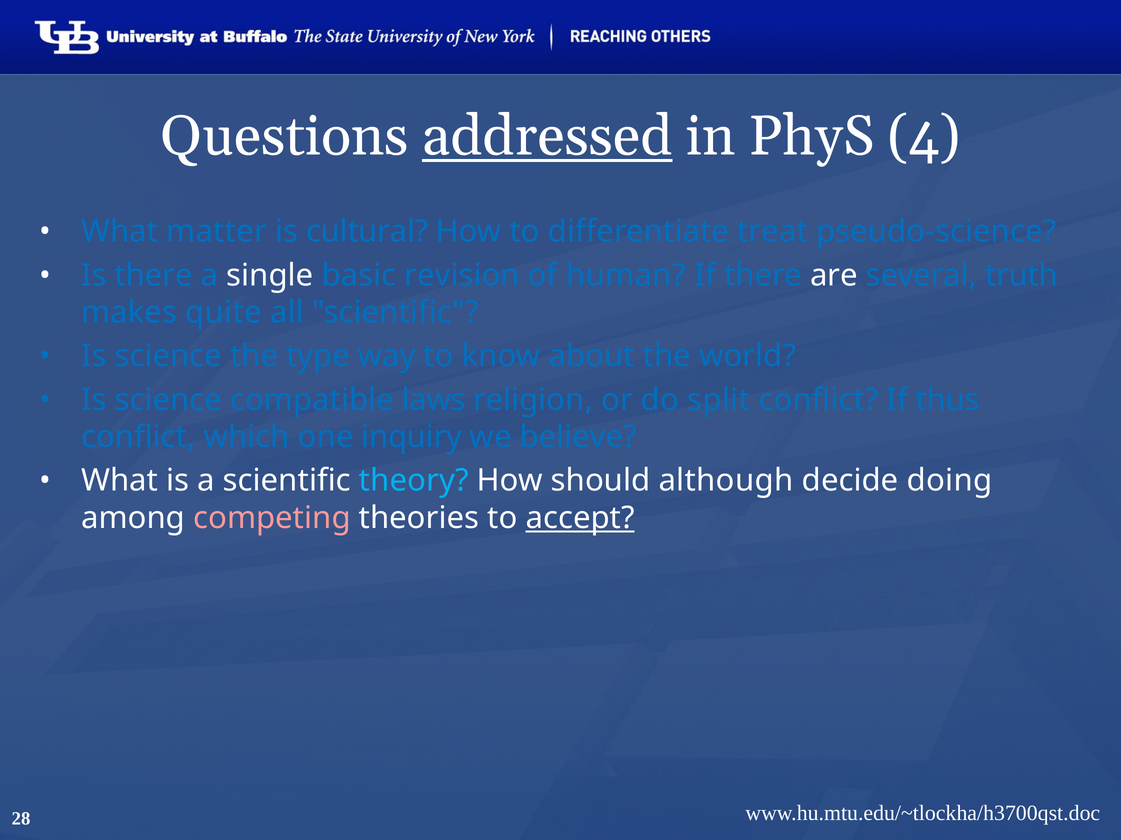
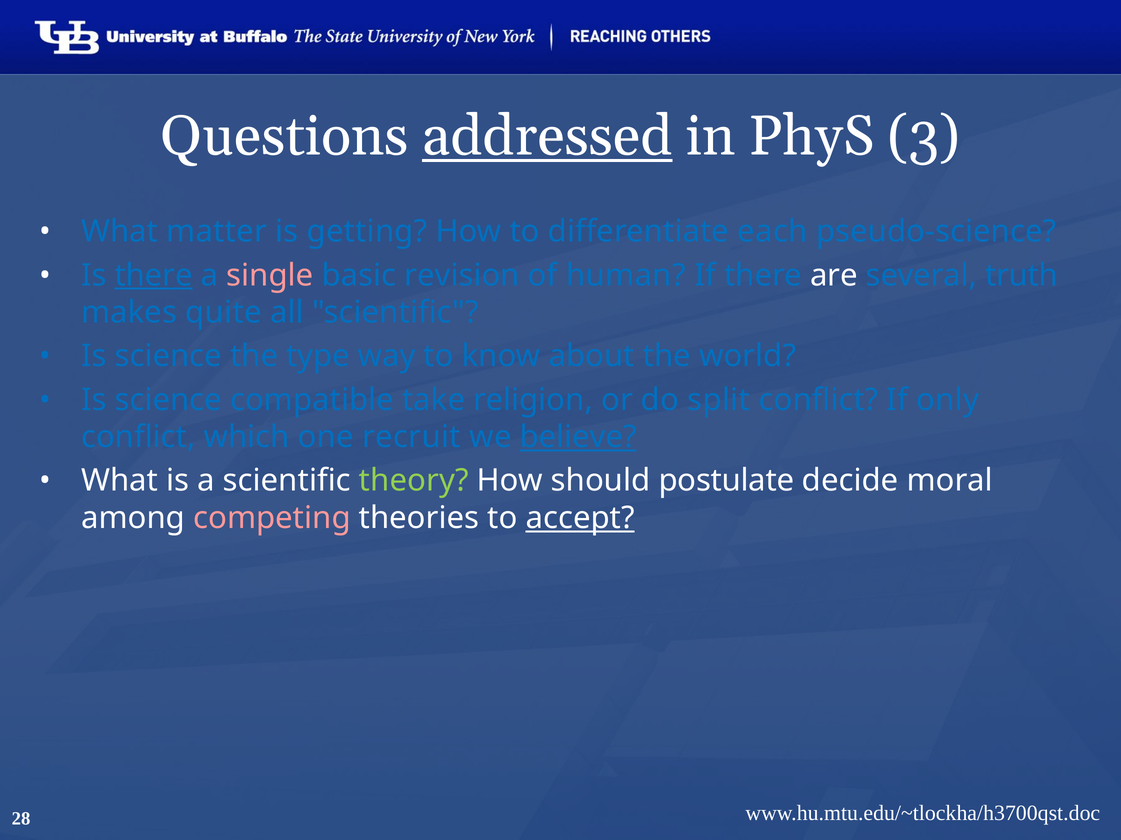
4: 4 -> 3
cultural: cultural -> getting
treat: treat -> each
there at (154, 276) underline: none -> present
single colour: white -> pink
laws: laws -> take
thus: thus -> only
inquiry: inquiry -> recruit
believe underline: none -> present
theory colour: light blue -> light green
although: although -> postulate
doing: doing -> moral
